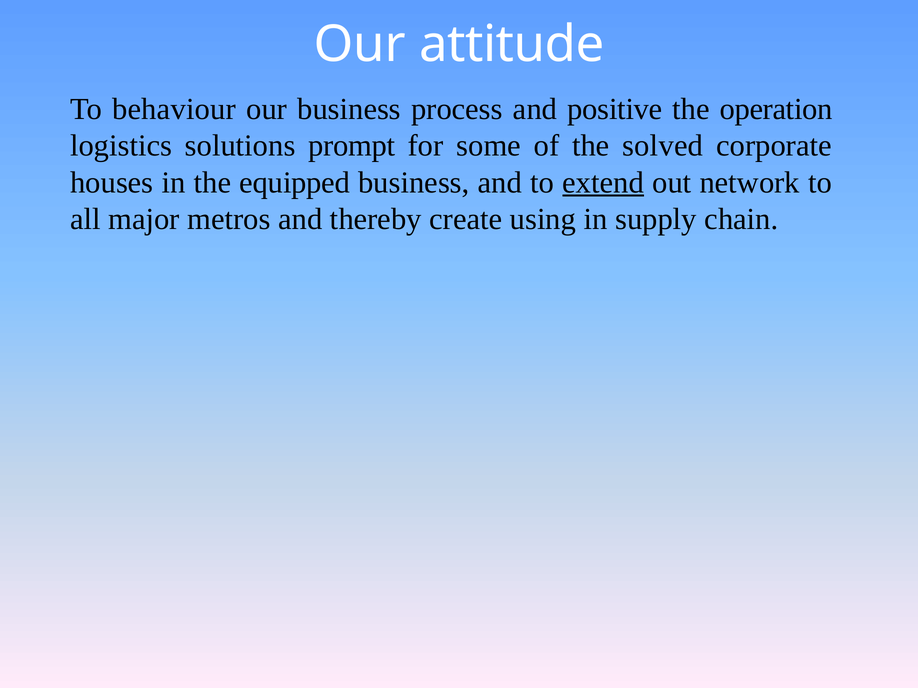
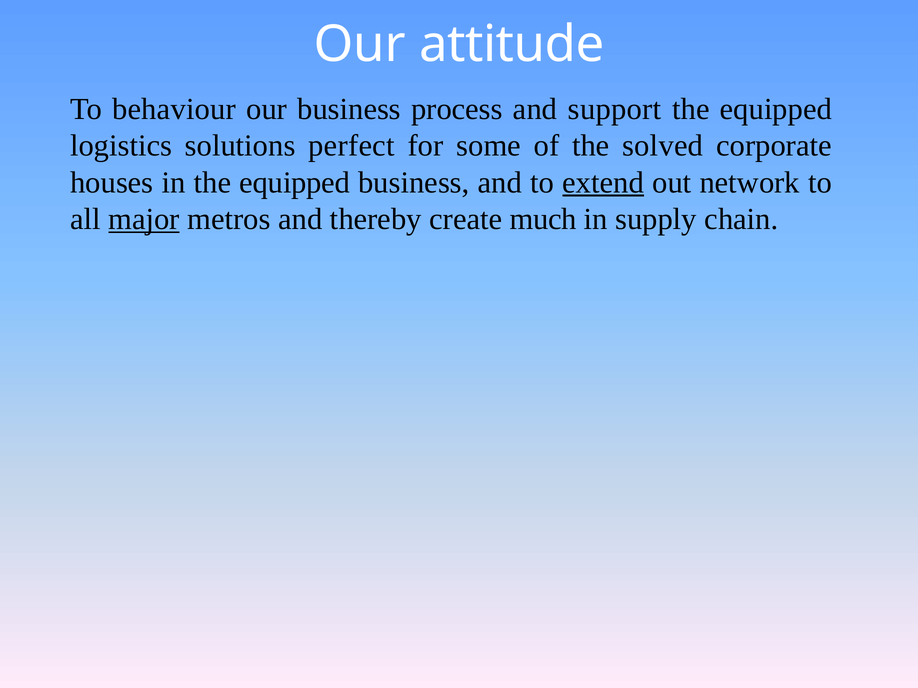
positive: positive -> support
operation at (776, 109): operation -> equipped
prompt: prompt -> perfect
major underline: none -> present
using: using -> much
